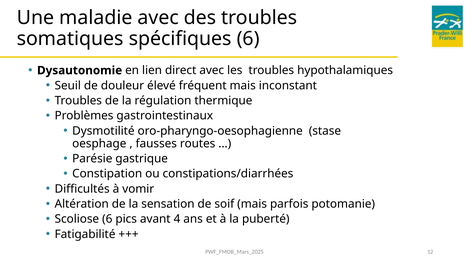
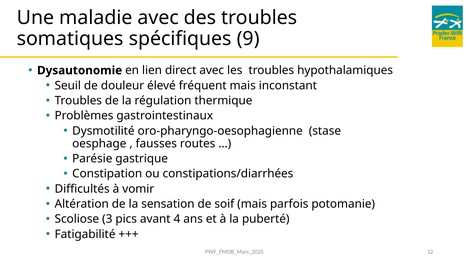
spécifiques 6: 6 -> 9
Scoliose 6: 6 -> 3
